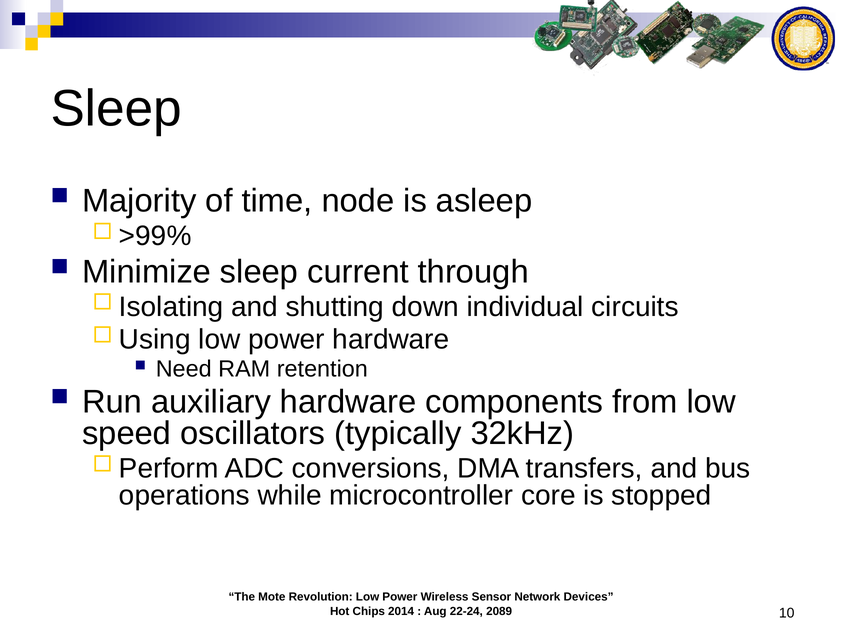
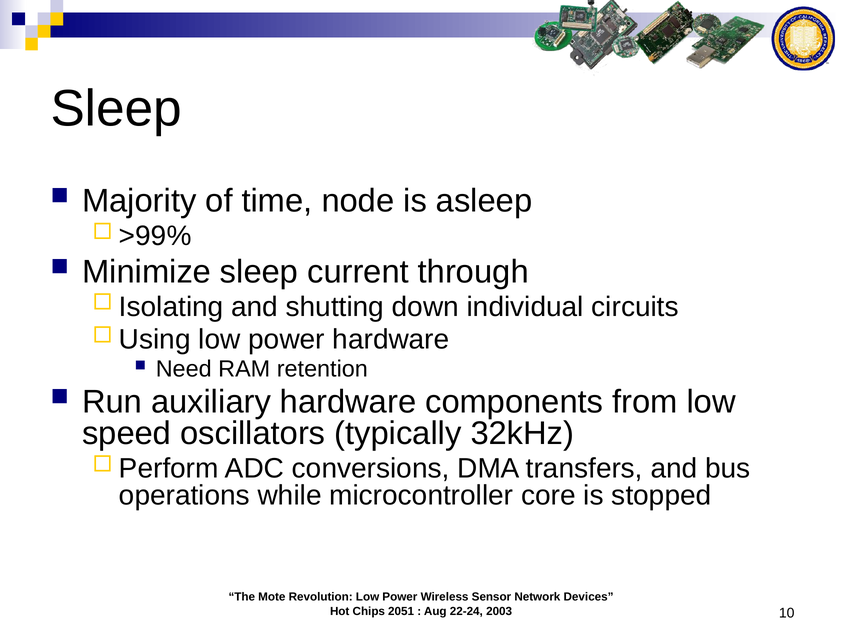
2014: 2014 -> 2051
2089: 2089 -> 2003
